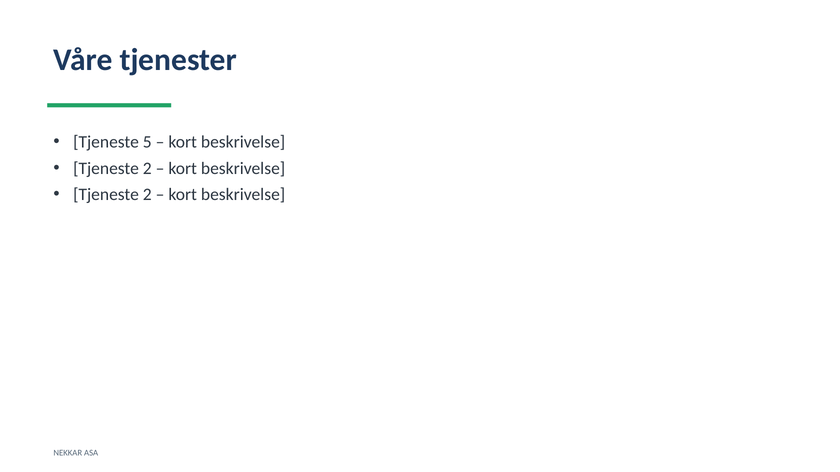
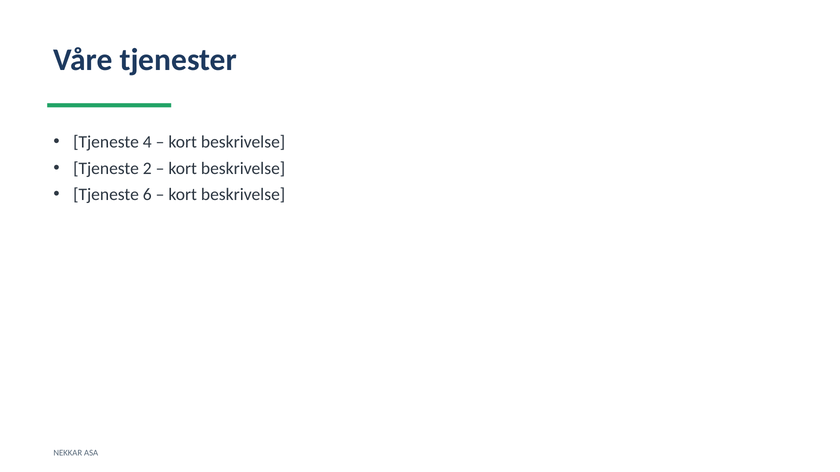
5: 5 -> 4
2 at (147, 195): 2 -> 6
